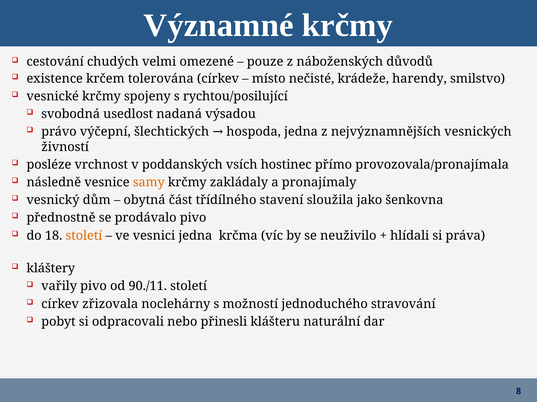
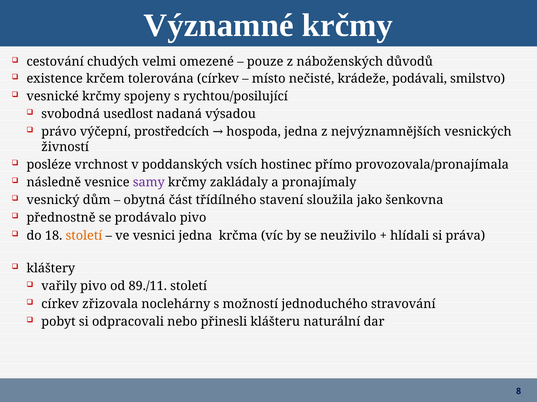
harendy: harendy -> podávali
šlechtických: šlechtických -> prostředcích
samy colour: orange -> purple
90./11: 90./11 -> 89./11
